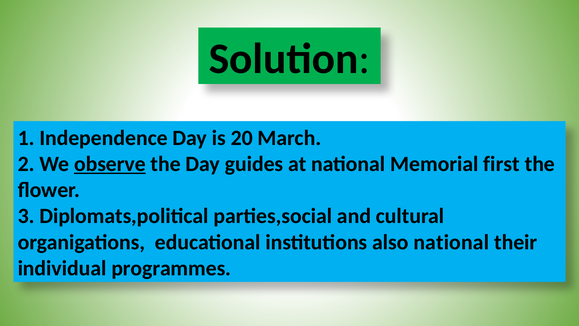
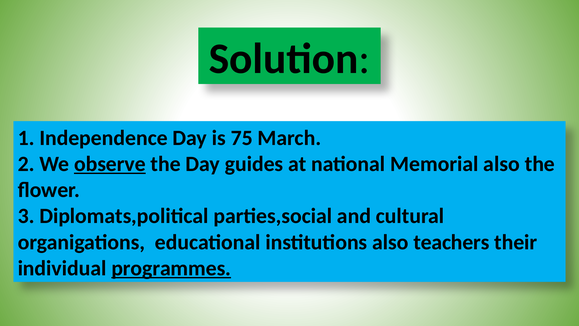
20: 20 -> 75
Memorial first: first -> also
also national: national -> teachers
programmes underline: none -> present
